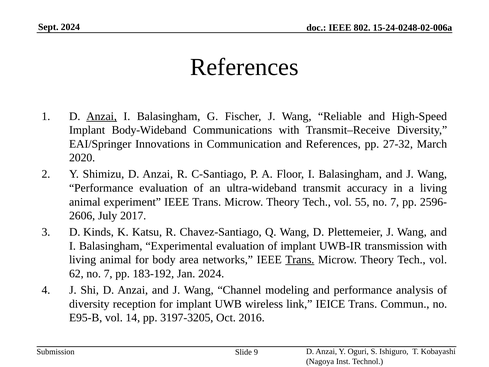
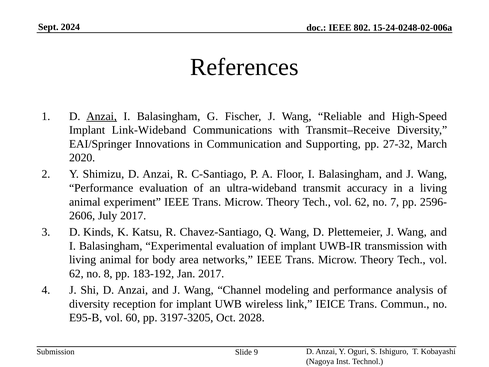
Body-Wideband: Body-Wideband -> Link-Wideband
and References: References -> Supporting
55 at (362, 202): 55 -> 62
Trans at (300, 260) underline: present -> none
62 no 7: 7 -> 8
Jan 2024: 2024 -> 2017
14: 14 -> 60
2016: 2016 -> 2028
